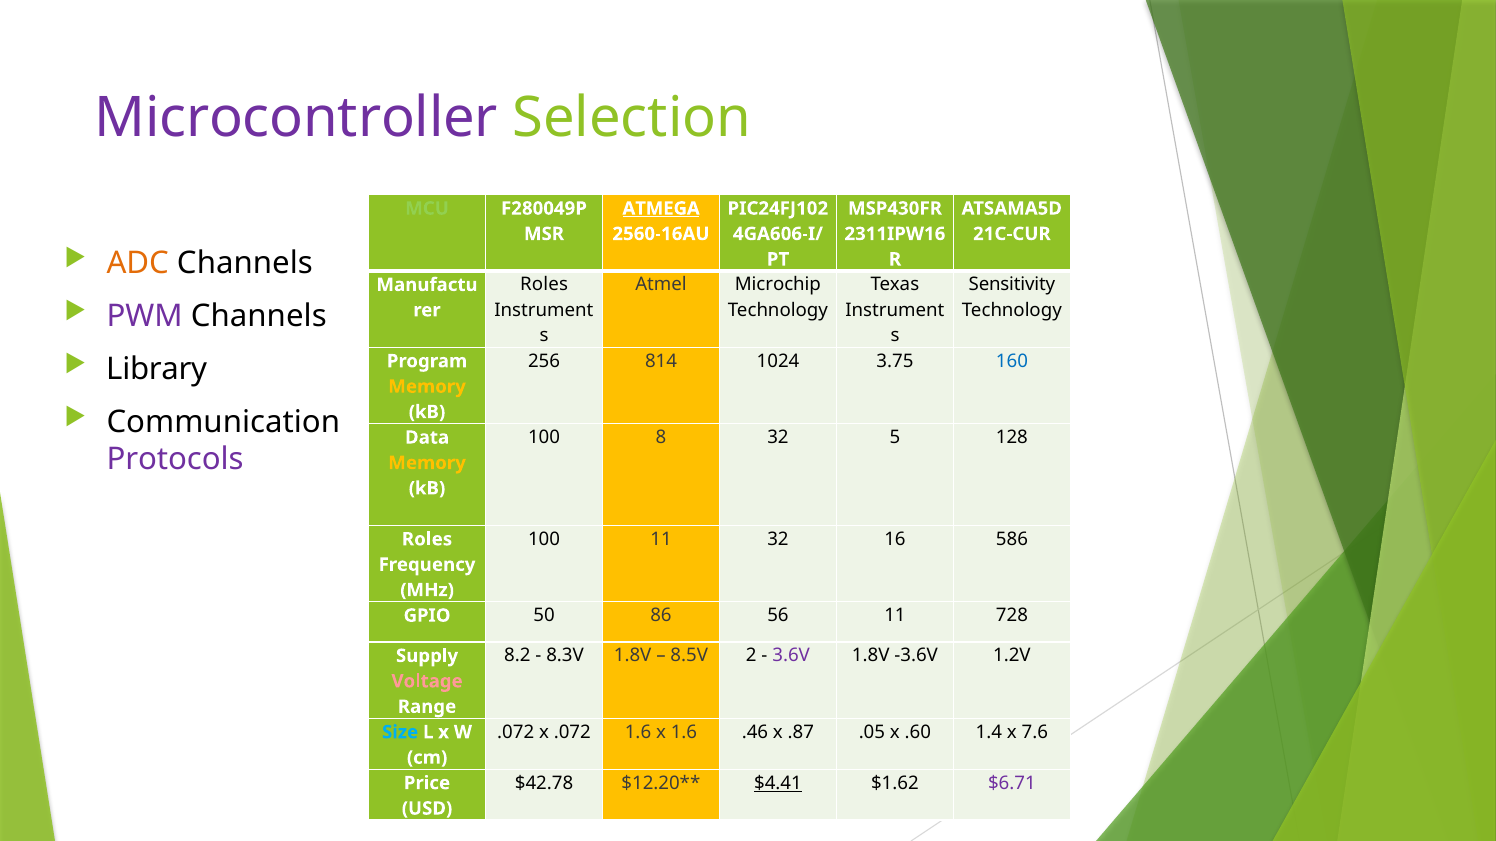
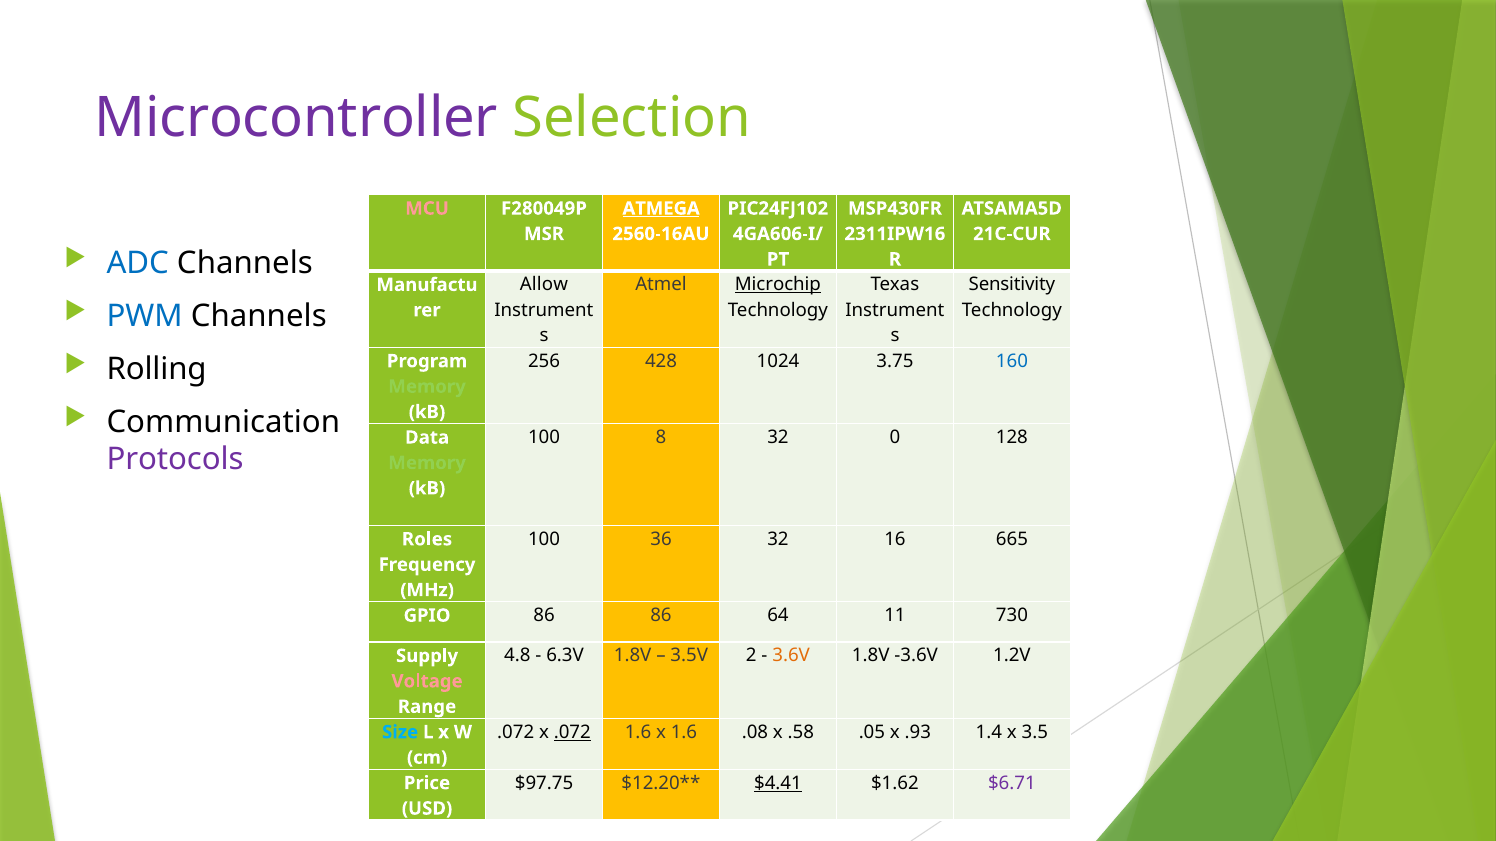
MCU colour: light green -> pink
ADC colour: orange -> blue
Roles at (544, 285): Roles -> Allow
Microchip underline: none -> present
PWM colour: purple -> blue
Library: Library -> Rolling
814: 814 -> 428
Memory at (427, 387) colour: yellow -> light green
5: 5 -> 0
Memory at (427, 463) colour: yellow -> light green
100 11: 11 -> 36
586: 586 -> 665
GPIO 50: 50 -> 86
56: 56 -> 64
728: 728 -> 730
8.2: 8.2 -> 4.8
8.3V: 8.3V -> 6.3V
8.5V: 8.5V -> 3.5V
3.6V colour: purple -> orange
.072 at (572, 733) underline: none -> present
.46: .46 -> .08
.87: .87 -> .58
.60: .60 -> .93
7.6: 7.6 -> 3.5
$42.78: $42.78 -> $97.75
